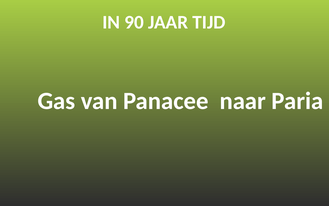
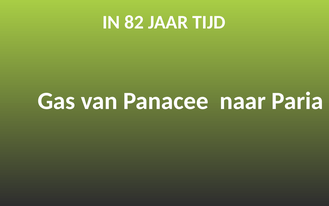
90: 90 -> 82
